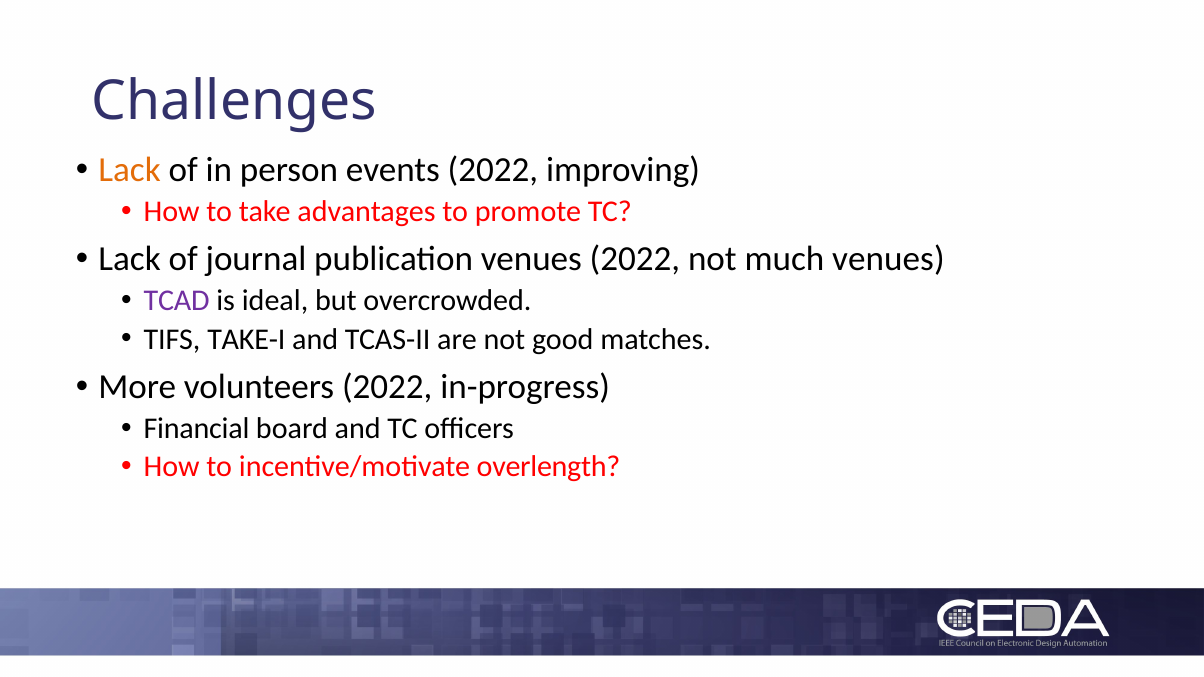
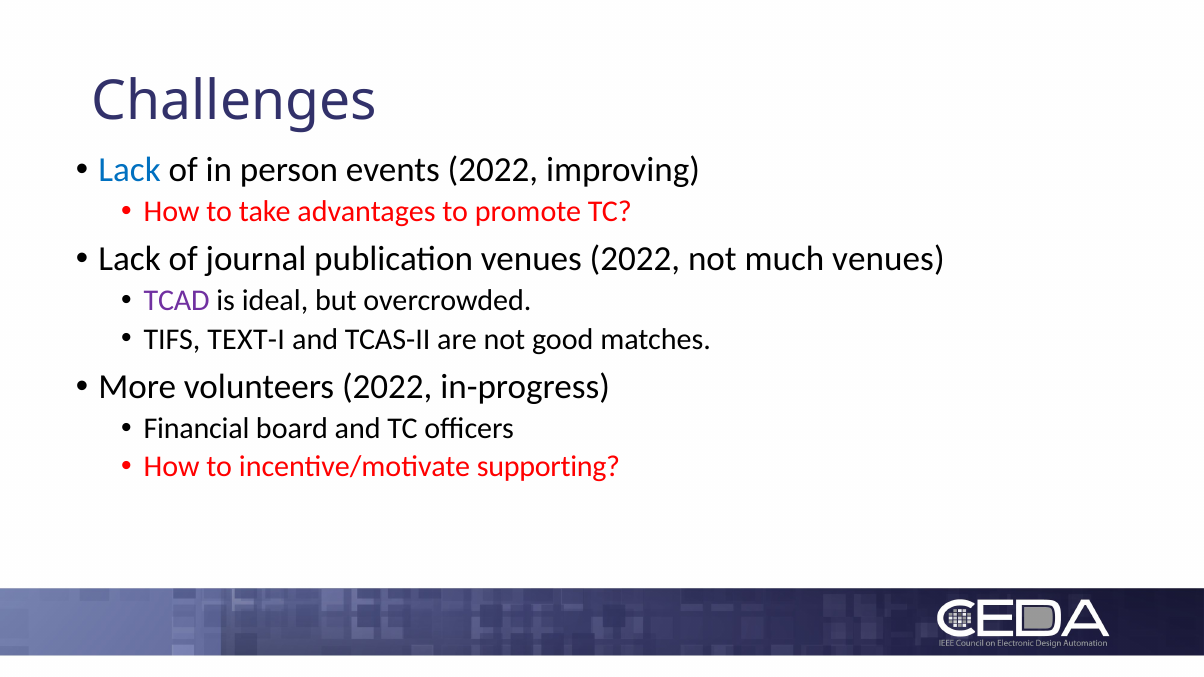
Lack at (130, 170) colour: orange -> blue
TAKE-I: TAKE-I -> TEXT-I
overlength: overlength -> supporting
